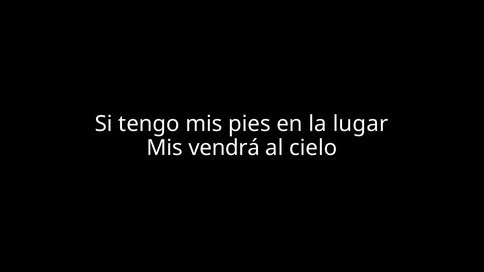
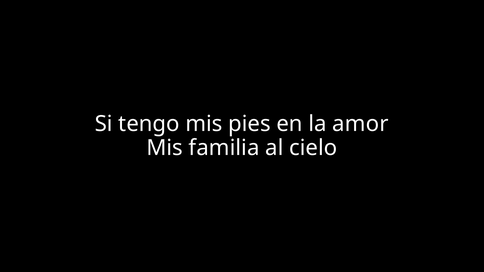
lugar: lugar -> amor
vendrá: vendrá -> familia
